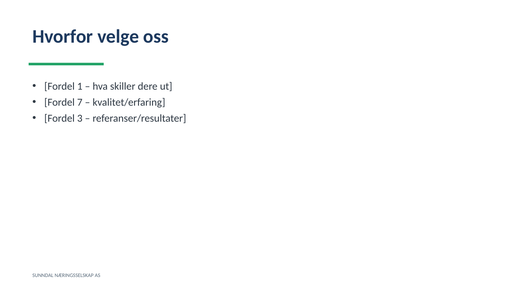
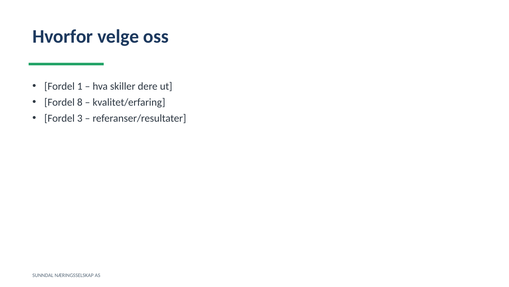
7: 7 -> 8
